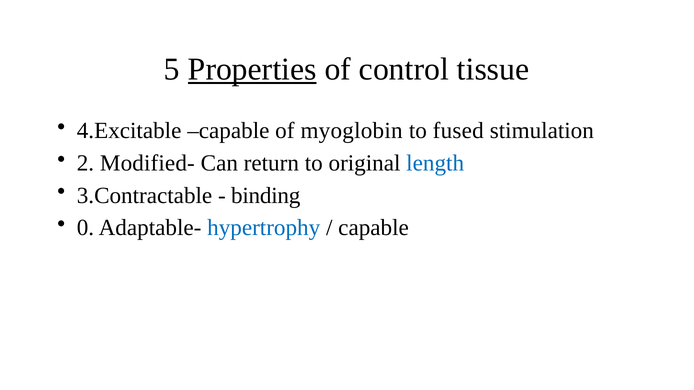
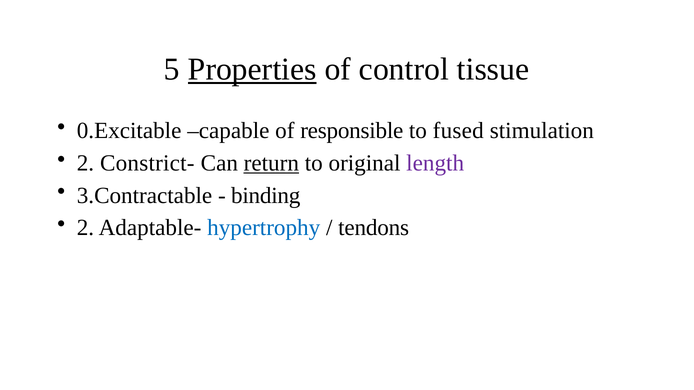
4.Excitable: 4.Excitable -> 0.Excitable
myoglobin: myoglobin -> responsible
Modified-: Modified- -> Constrict-
return underline: none -> present
length colour: blue -> purple
0 at (85, 228): 0 -> 2
capable at (374, 228): capable -> tendons
